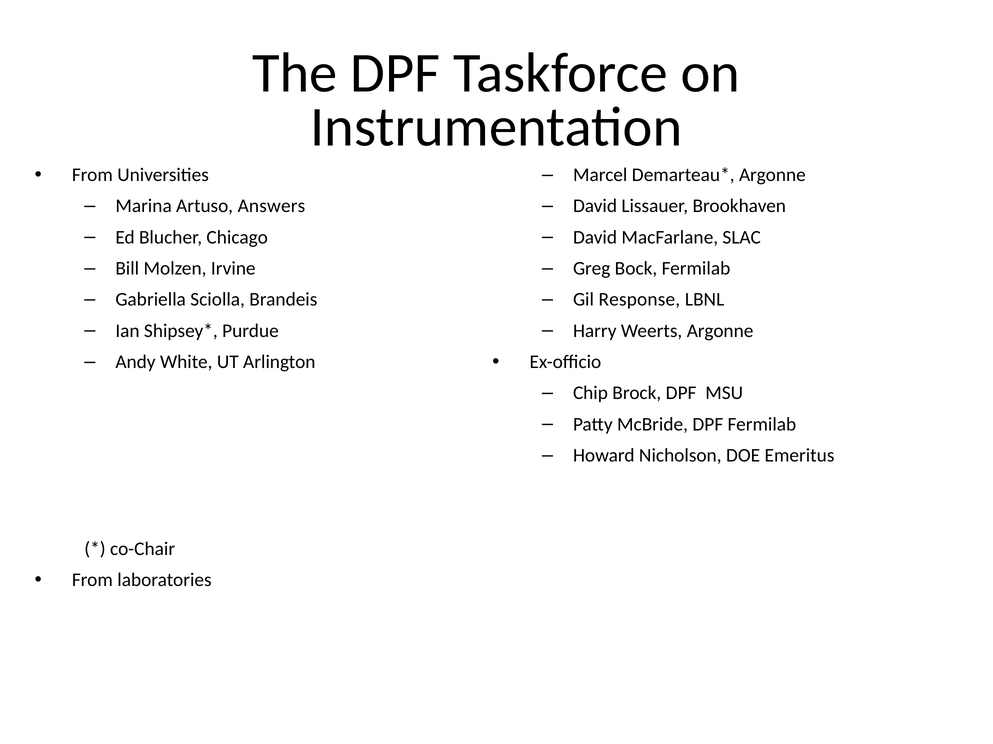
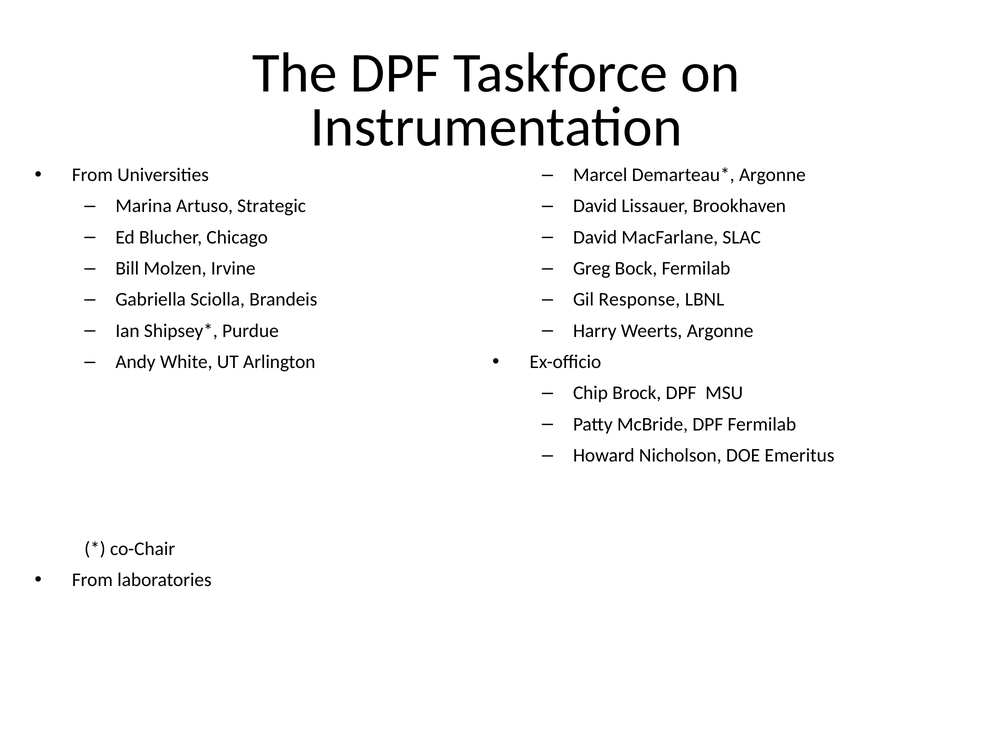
Answers: Answers -> Strategic
